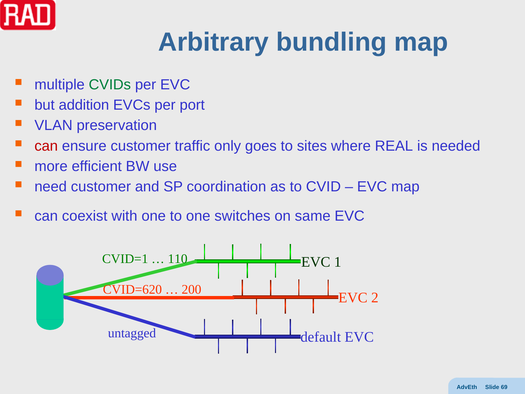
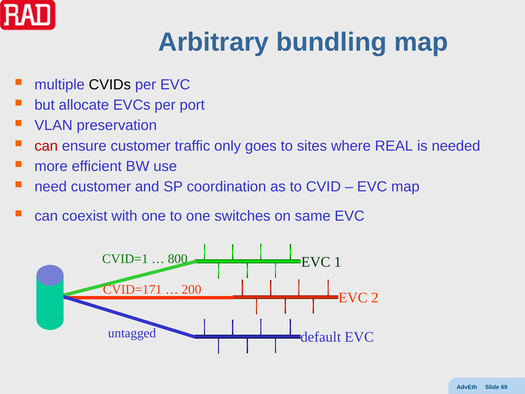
CVIDs colour: green -> black
addition: addition -> allocate
110: 110 -> 800
CVID=620: CVID=620 -> CVID=171
